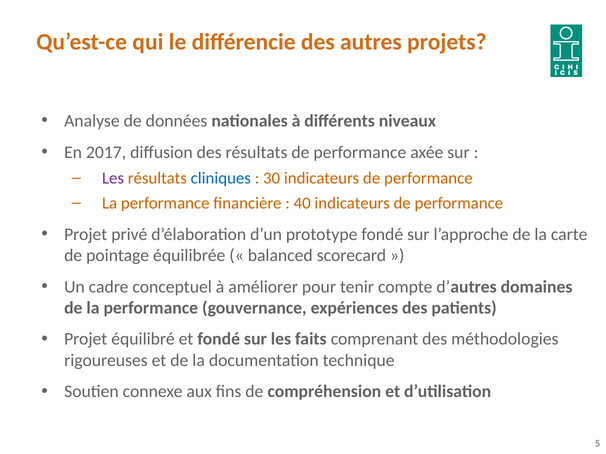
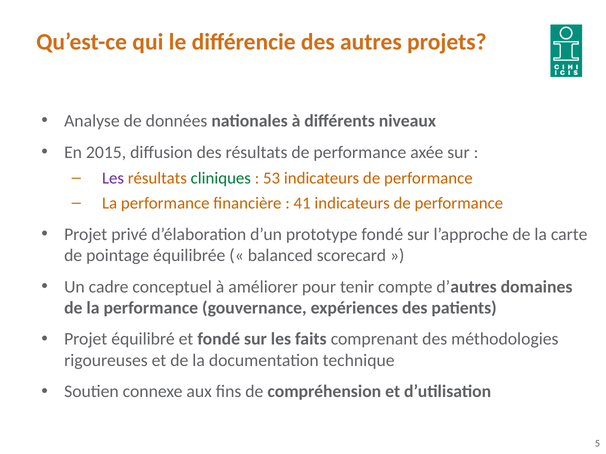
2017: 2017 -> 2015
cliniques colour: blue -> green
30: 30 -> 53
40: 40 -> 41
